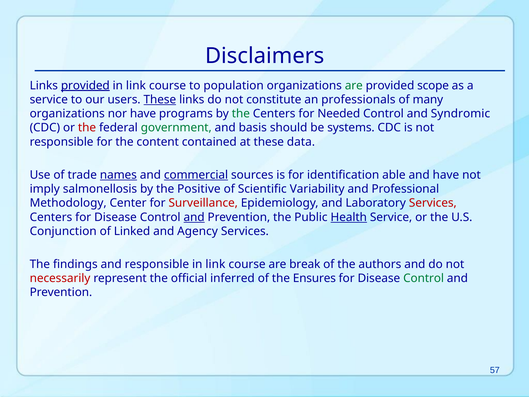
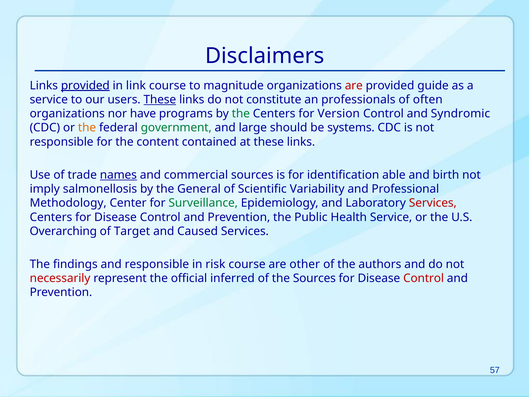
population: population -> magnitude
are at (354, 85) colour: green -> red
scope: scope -> guide
many: many -> often
Needed: Needed -> Version
the at (87, 128) colour: red -> orange
basis: basis -> large
at these data: data -> links
commercial underline: present -> none
and have: have -> birth
Positive: Positive -> General
Surveillance colour: red -> green
and at (194, 217) underline: present -> none
Health underline: present -> none
Conjunction: Conjunction -> Overarching
Linked: Linked -> Target
Agency: Agency -> Caused
link at (215, 264): link -> risk
break: break -> other
the Ensures: Ensures -> Sources
Control at (424, 278) colour: green -> red
